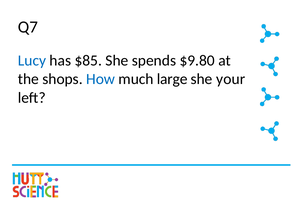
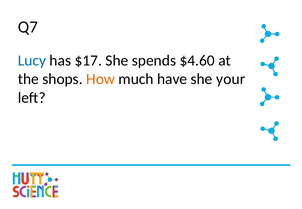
$85: $85 -> $17
$9.80: $9.80 -> $4.60
How colour: blue -> orange
large: large -> have
